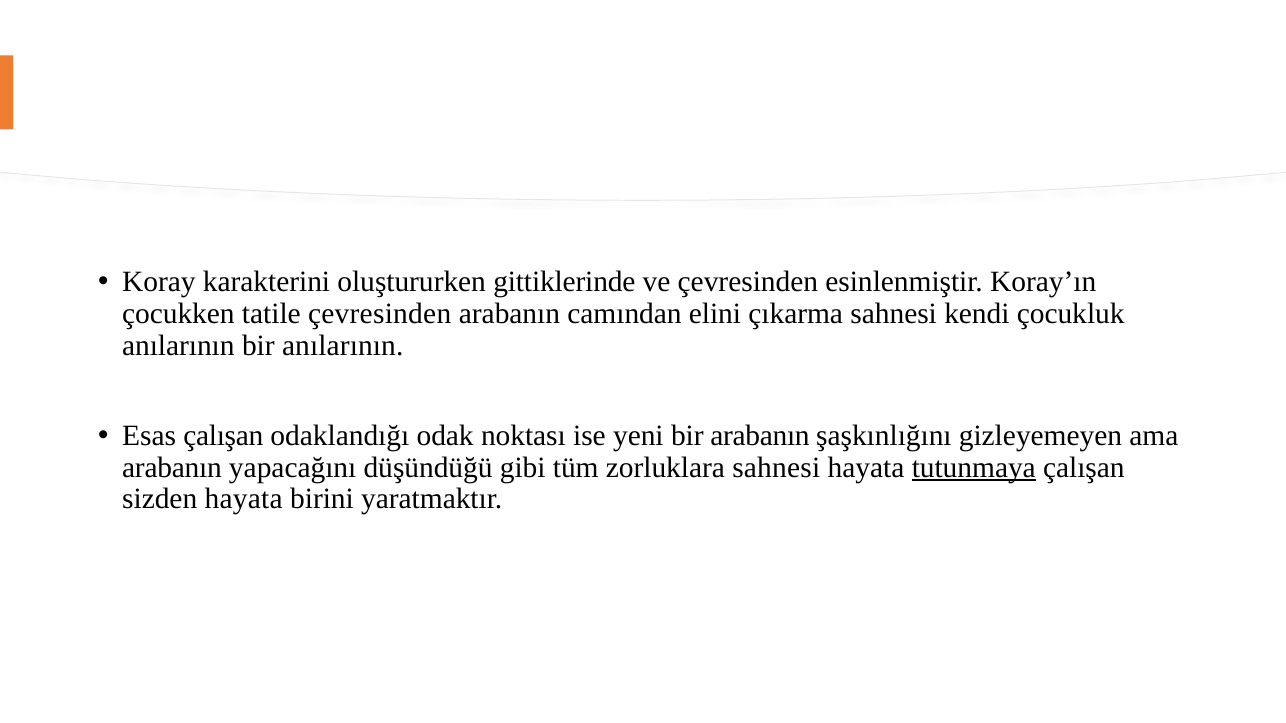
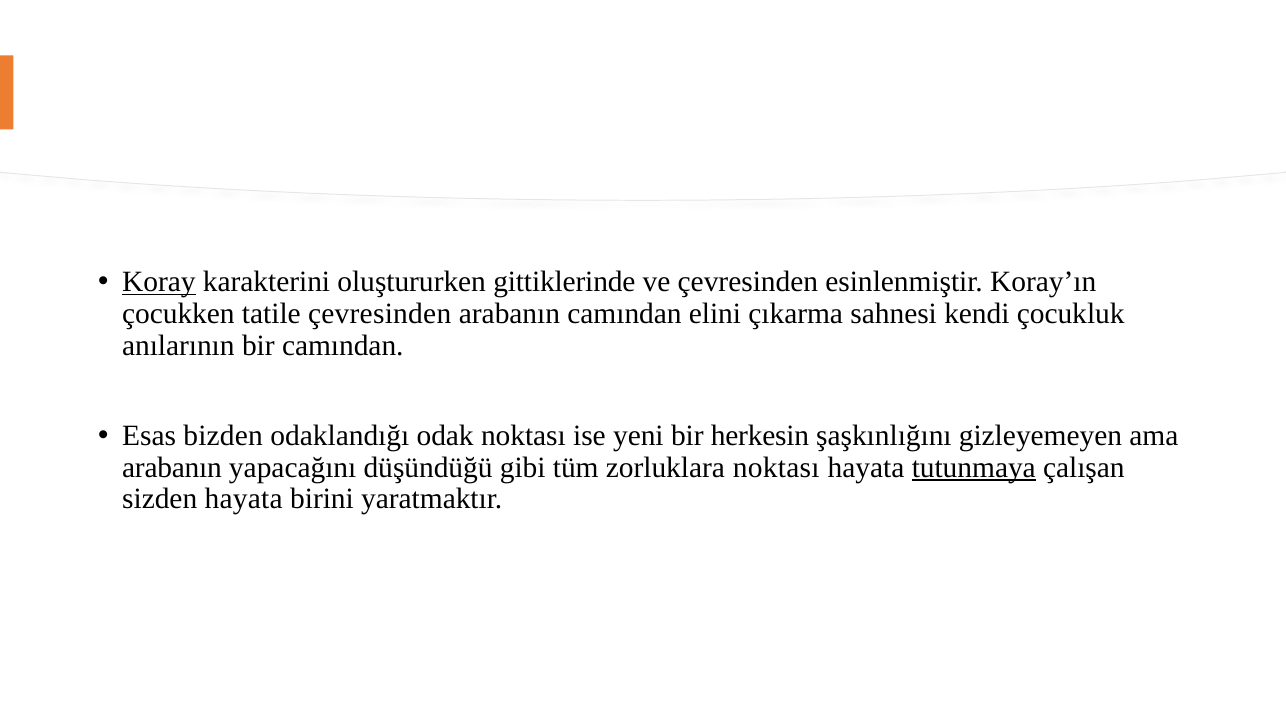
Koray underline: none -> present
bir anılarının: anılarının -> camından
Esas çalışan: çalışan -> bizden
bir arabanın: arabanın -> herkesin
zorluklara sahnesi: sahnesi -> noktası
